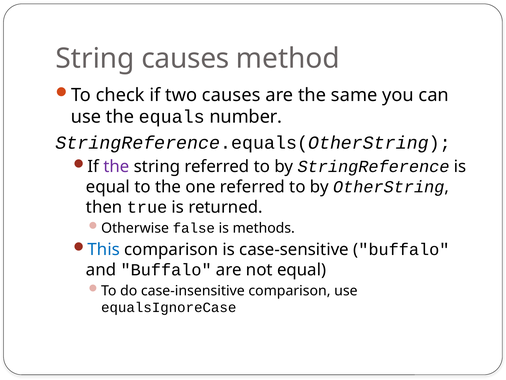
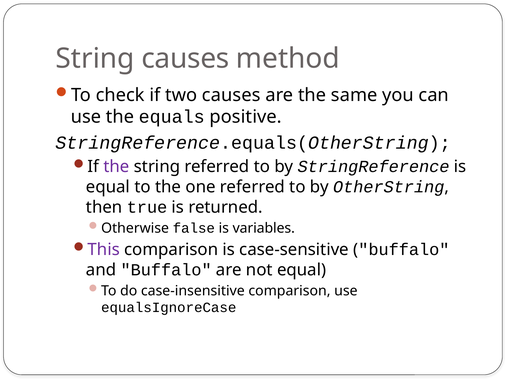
number: number -> positive
methods: methods -> variables
This colour: blue -> purple
